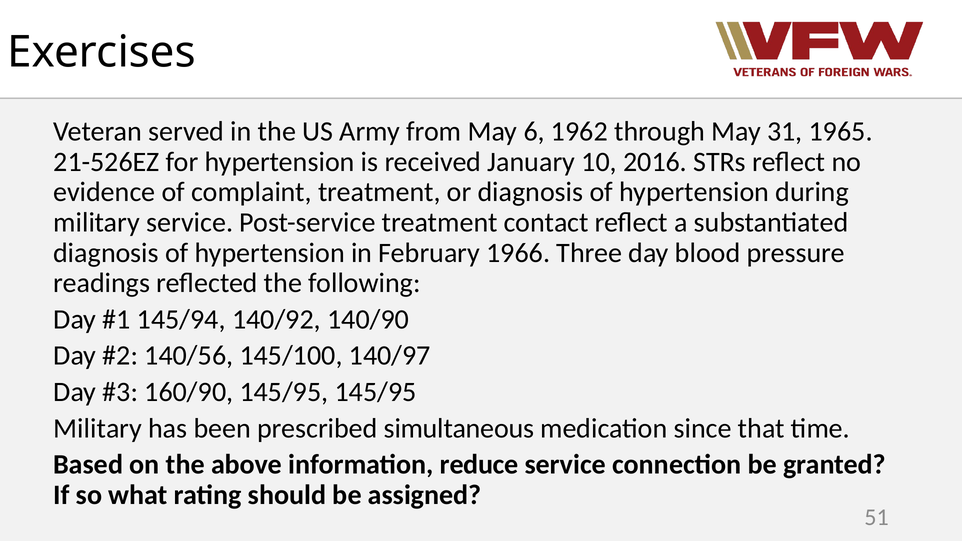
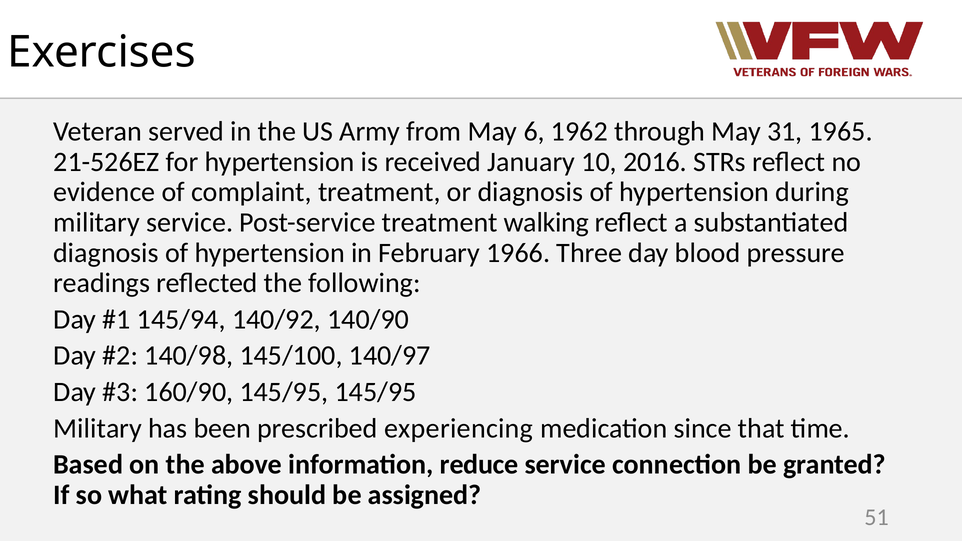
contact: contact -> walking
140/56: 140/56 -> 140/98
simultaneous: simultaneous -> experiencing
